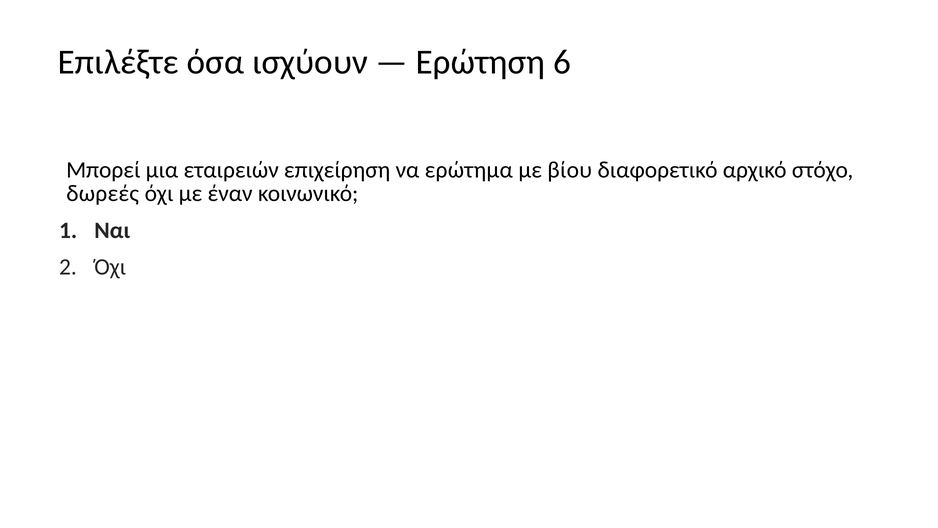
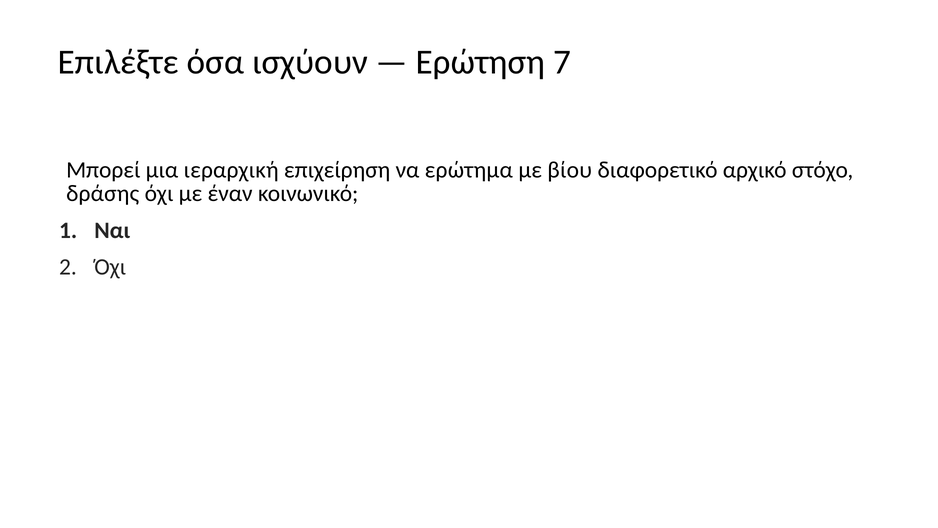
6: 6 -> 7
εταιρειών: εταιρειών -> ιεραρχική
δωρεές: δωρεές -> δράσης
